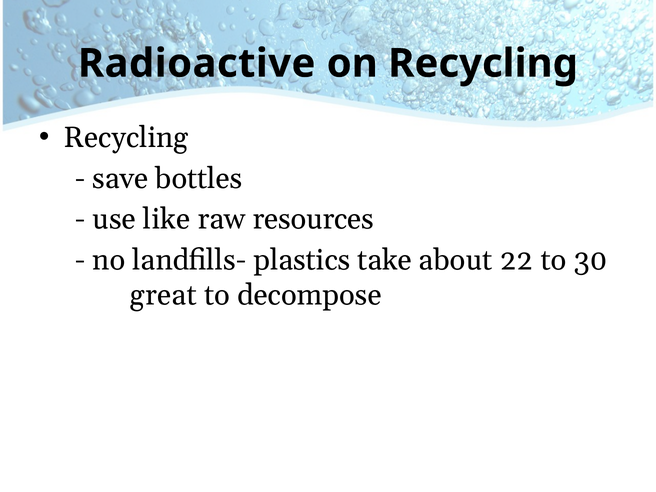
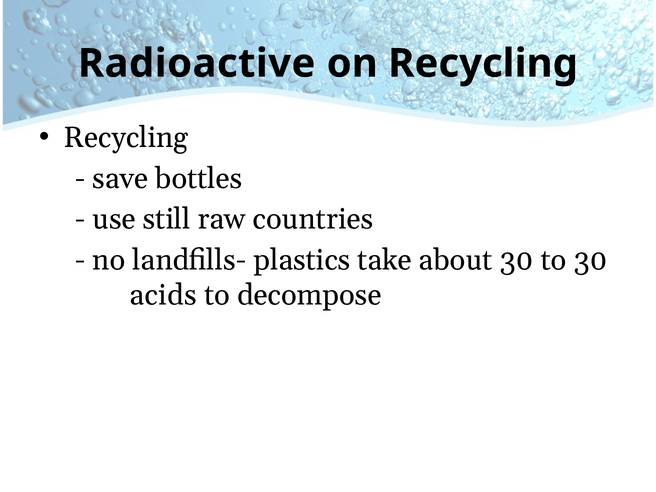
like: like -> still
resources: resources -> countries
about 22: 22 -> 30
great: great -> acids
